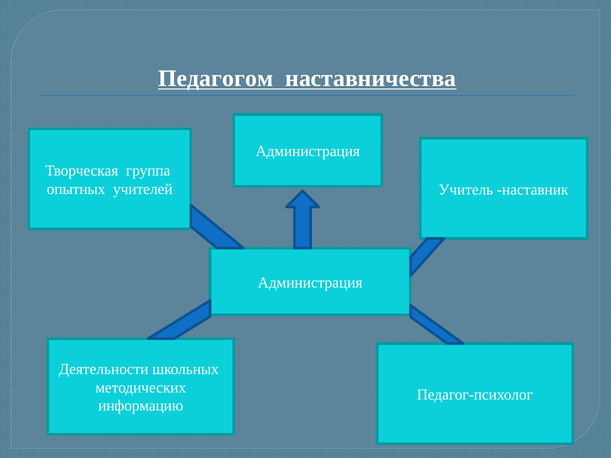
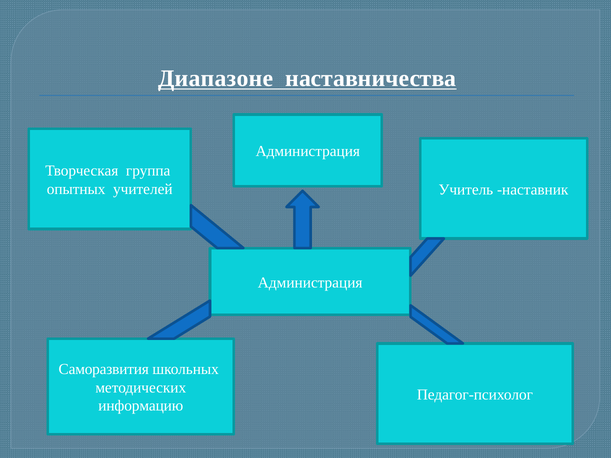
Педагогом: Педагогом -> Диапазоне
Деятельности: Деятельности -> Саморазвития
